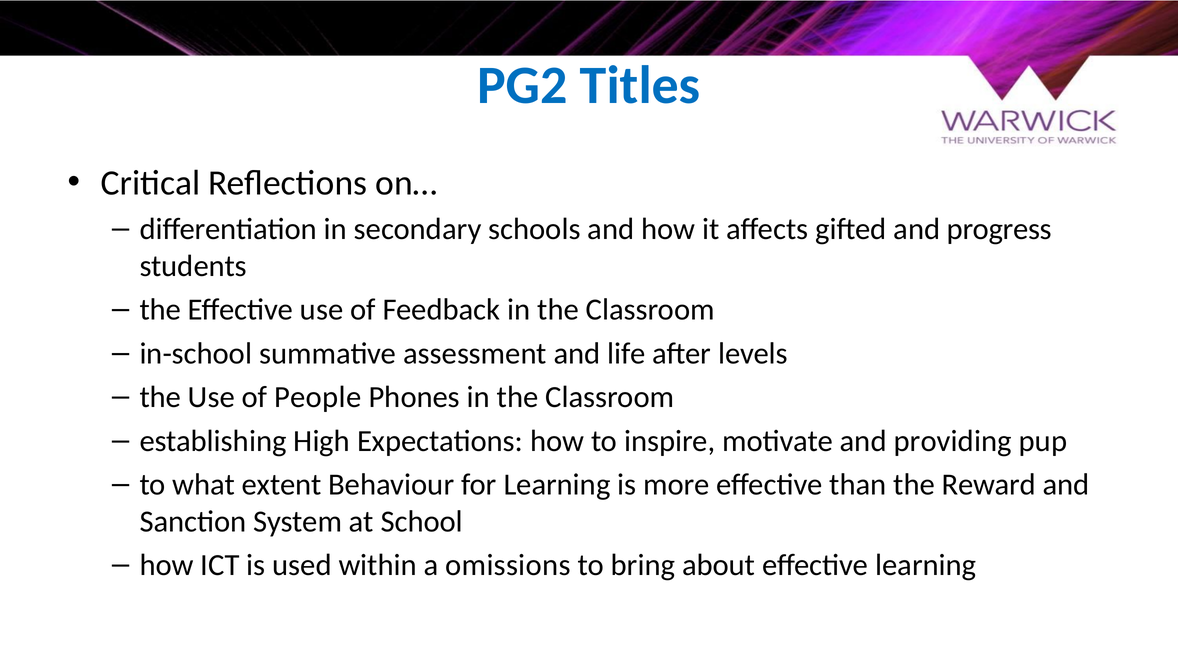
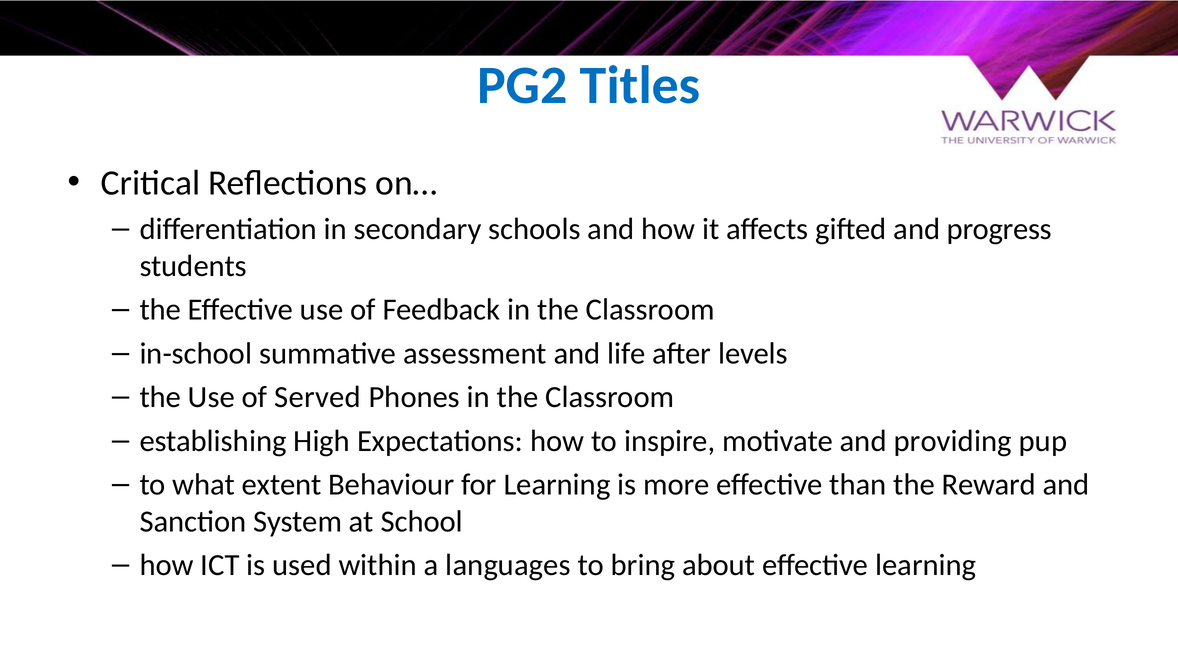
People: People -> Served
omissions: omissions -> languages
